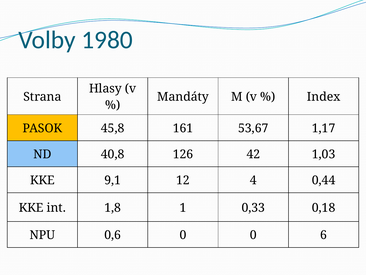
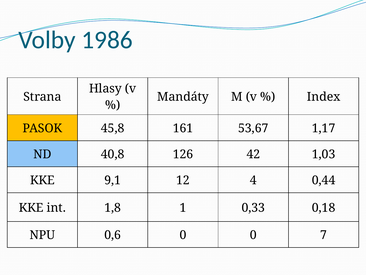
1980: 1980 -> 1986
6: 6 -> 7
